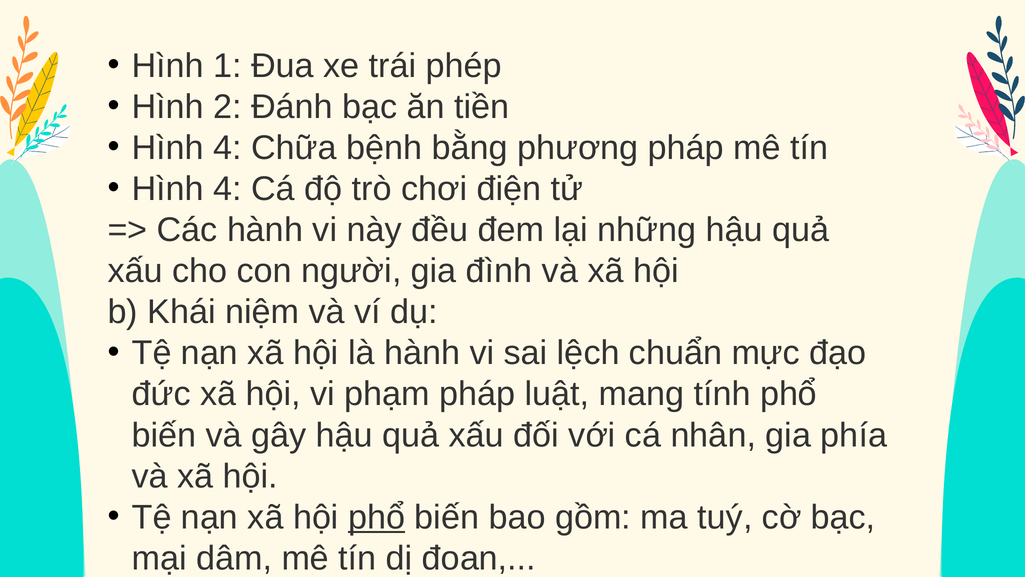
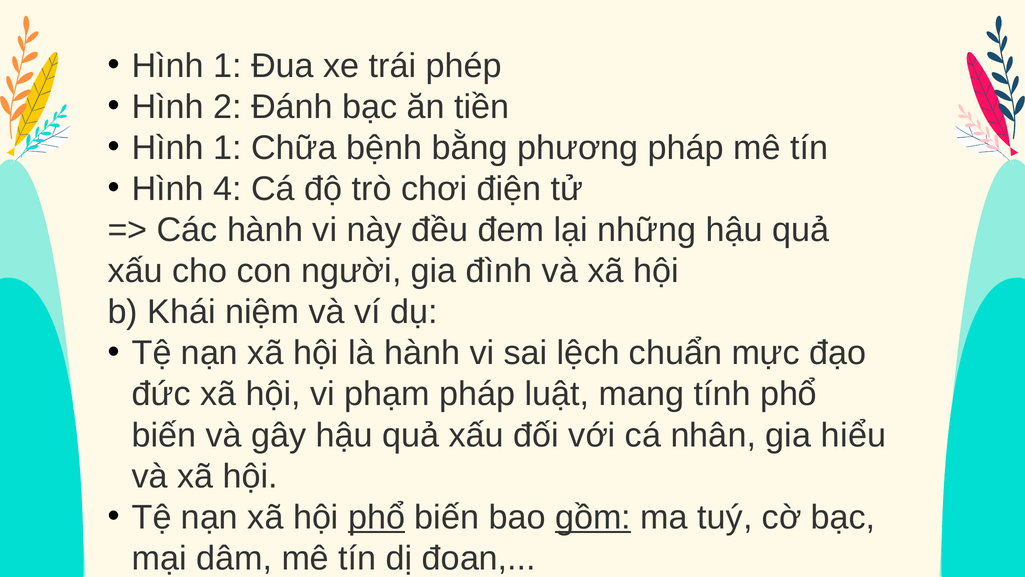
4 at (228, 148): 4 -> 1
phía: phía -> hiểu
gồm underline: none -> present
